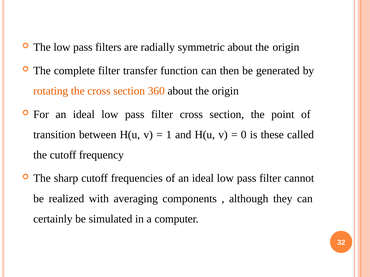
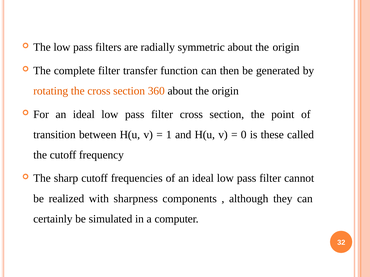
averaging: averaging -> sharpness
